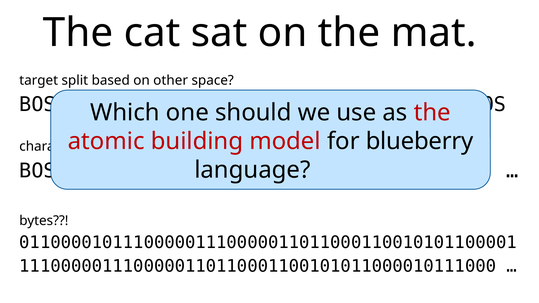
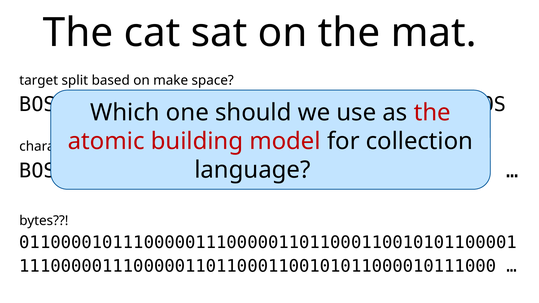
other: other -> make
blueberry: blueberry -> collection
